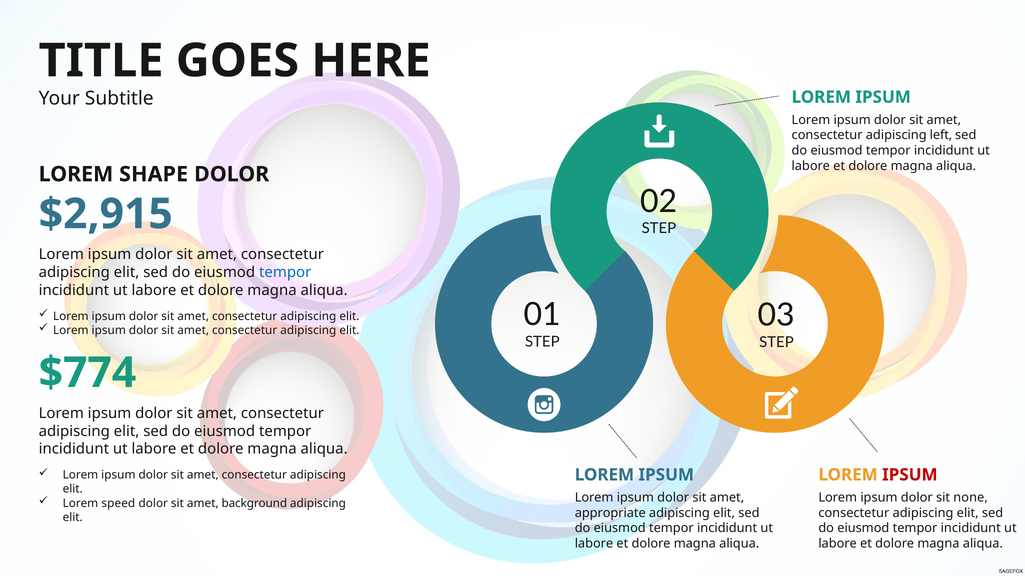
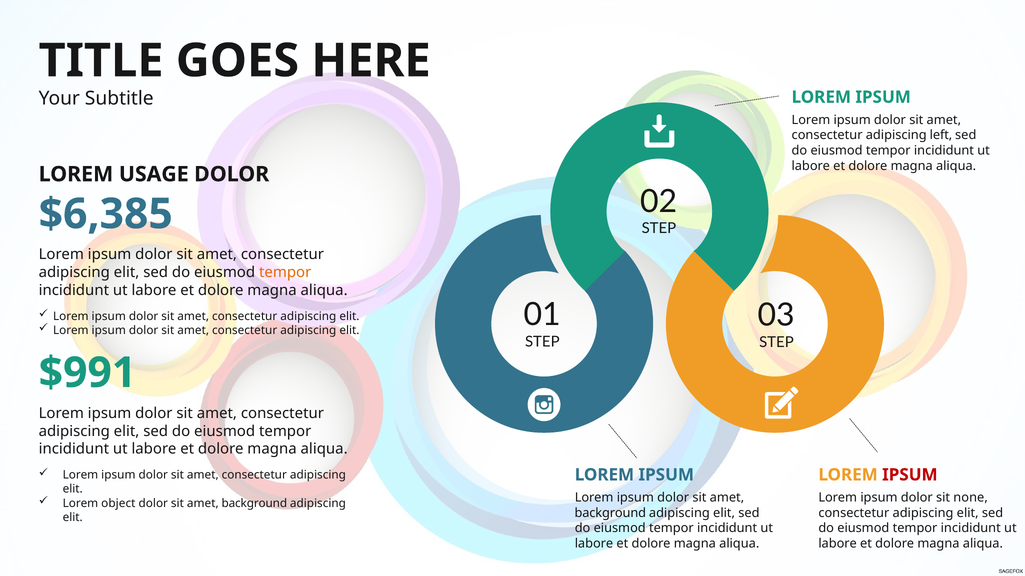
SHAPE: SHAPE -> USAGE
$2,915: $2,915 -> $6,385
tempor at (285, 273) colour: blue -> orange
$774: $774 -> $991
speed: speed -> object
appropriate at (610, 513): appropriate -> background
